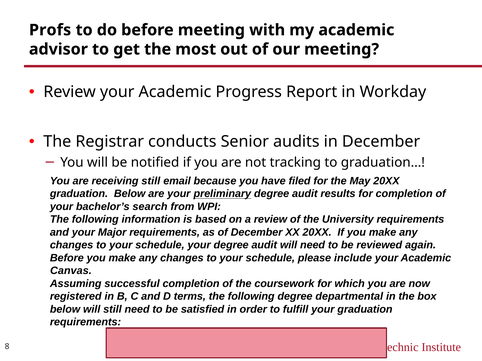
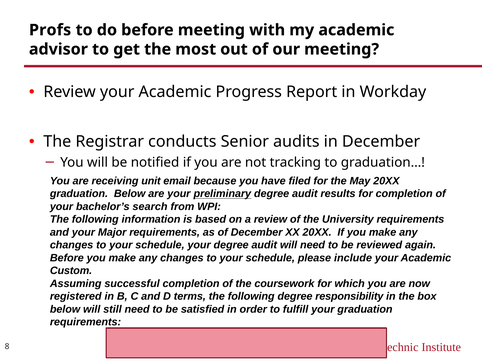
receiving still: still -> unit
Canvas: Canvas -> Custom
departmental: departmental -> responsibility
